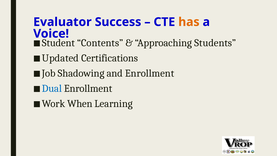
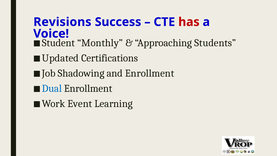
Evaluator: Evaluator -> Revisions
has colour: orange -> red
Contents: Contents -> Monthly
When: When -> Event
